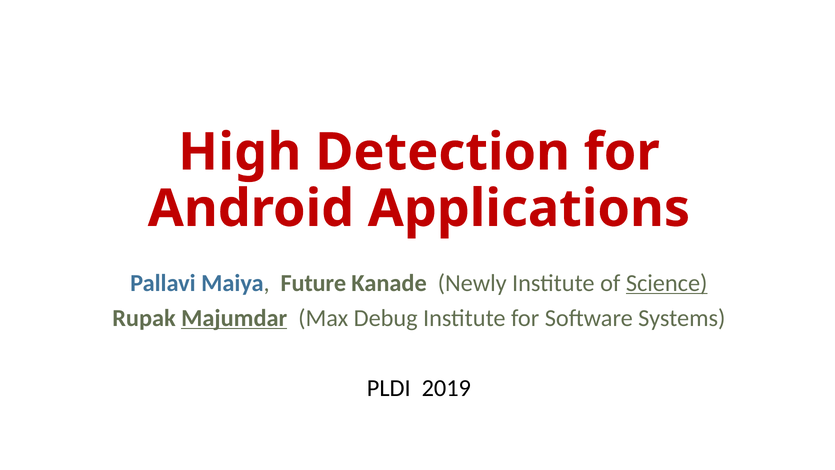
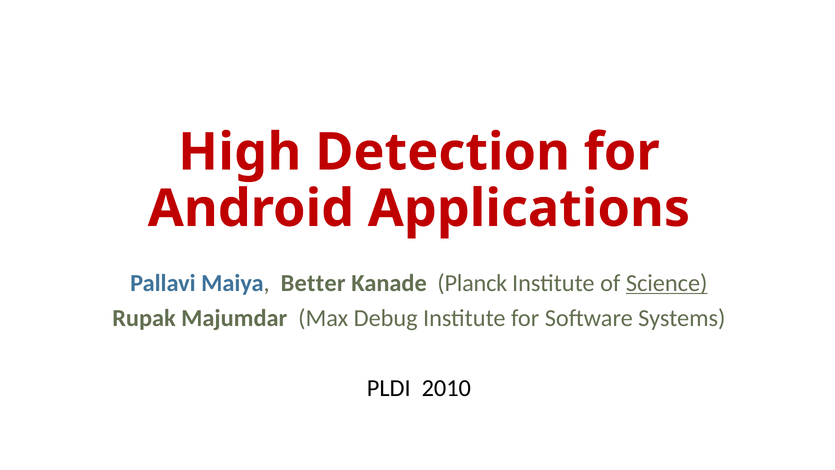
Future: Future -> Better
Newly: Newly -> Planck
Majumdar underline: present -> none
2019: 2019 -> 2010
